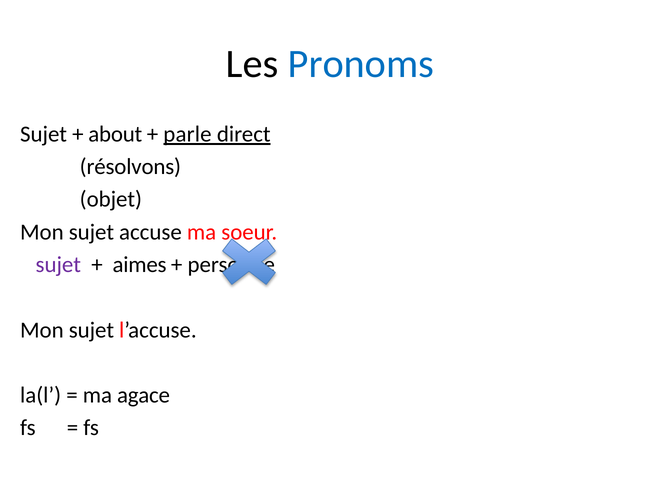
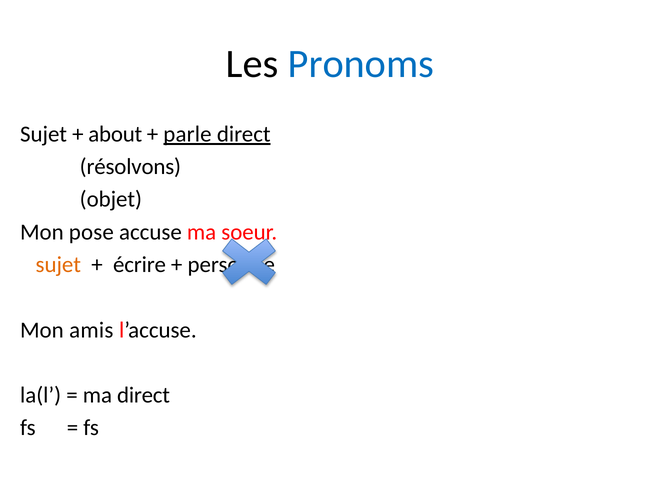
sujet at (91, 232): sujet -> pose
sujet at (58, 265) colour: purple -> orange
aimes: aimes -> écrire
sujet at (91, 330): sujet -> amis
ma agace: agace -> direct
